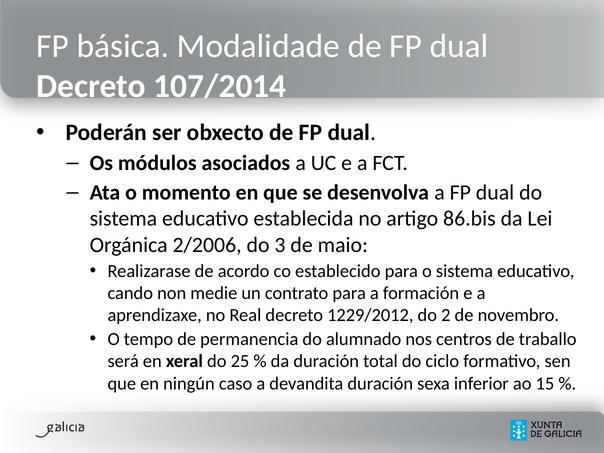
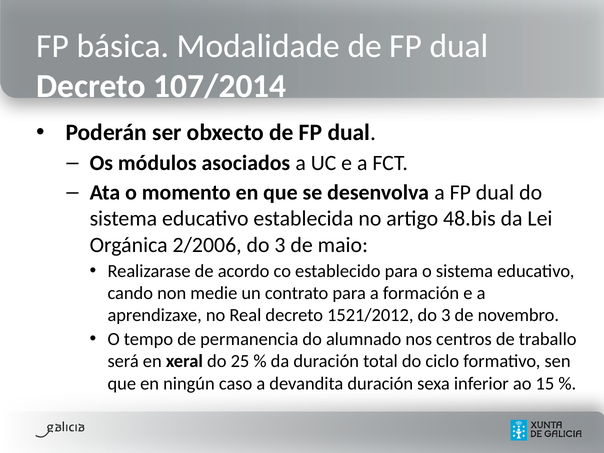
86.bis: 86.bis -> 48.bis
1229/2012: 1229/2012 -> 1521/2012
2 at (446, 315): 2 -> 3
